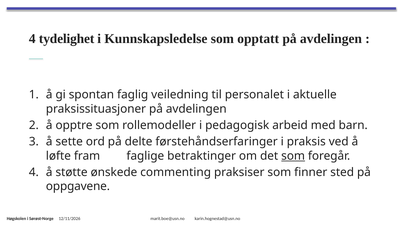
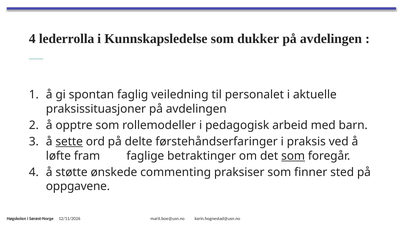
tydelighet: tydelighet -> lederrolla
opptatt: opptatt -> dukker
sette underline: none -> present
